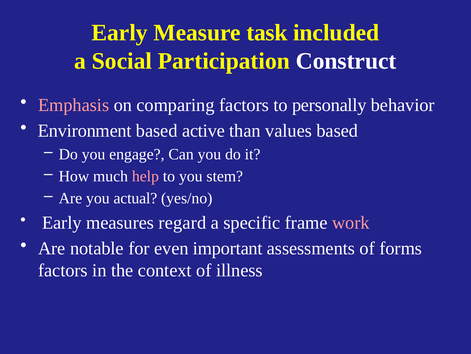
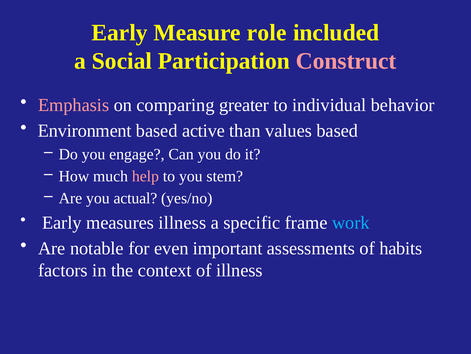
task: task -> role
Construct colour: white -> pink
comparing factors: factors -> greater
personally: personally -> individual
measures regard: regard -> illness
work colour: pink -> light blue
forms: forms -> habits
